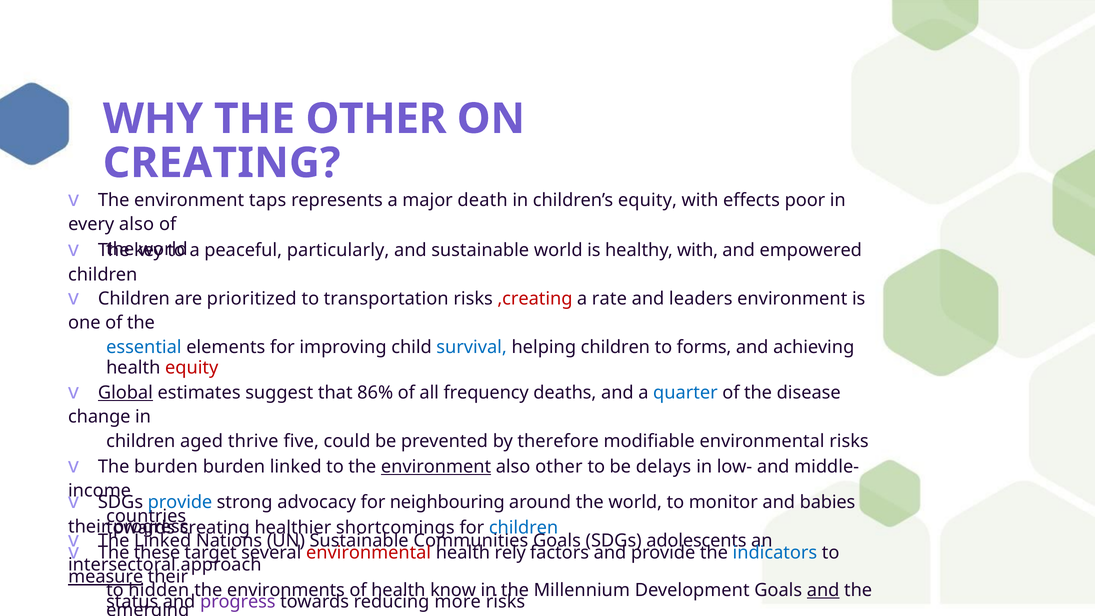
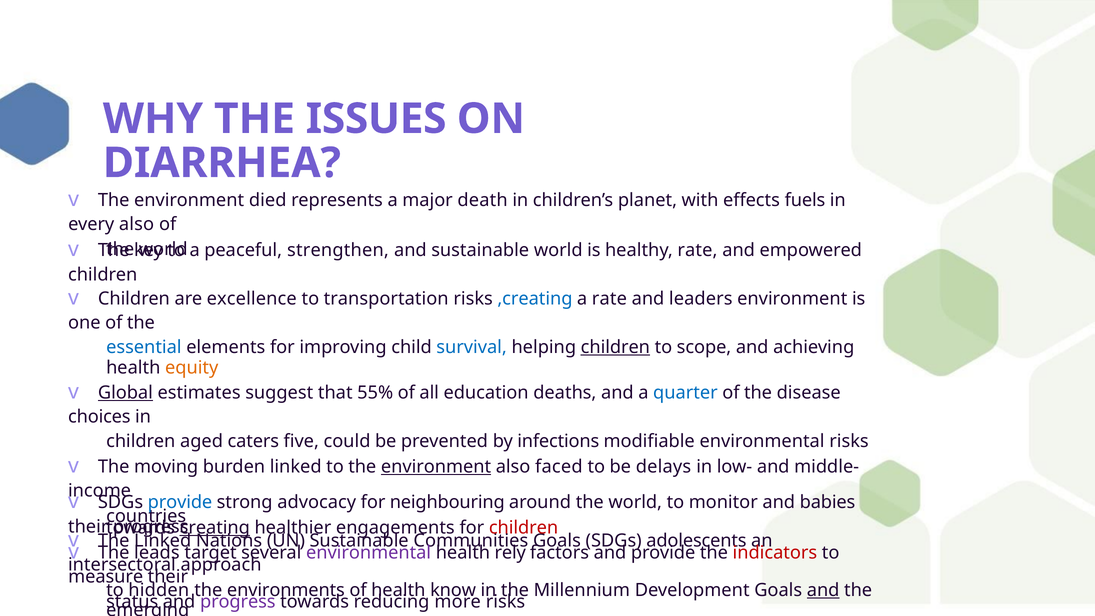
THE OTHER: OTHER -> ISSUES
CREATING at (222, 163): CREATING -> DIARRHEA
taps: taps -> died
children’s equity: equity -> planet
poor: poor -> fuels
particularly: particularly -> strengthen
healthy with: with -> rate
prioritized: prioritized -> excellence
,creating colour: red -> blue
children at (615, 347) underline: none -> present
forms: forms -> scope
equity at (192, 367) colour: red -> orange
86%: 86% -> 55%
frequency: frequency -> education
change: change -> choices
thrive: thrive -> caters
therefore: therefore -> infections
The burden: burden -> moving
also other: other -> faced
creating at (215, 528) underline: none -> present
shortcomings: shortcomings -> engagements
children at (524, 528) colour: blue -> red
these: these -> leads
environmental at (369, 553) colour: red -> purple
indicators colour: blue -> red
measure underline: present -> none
